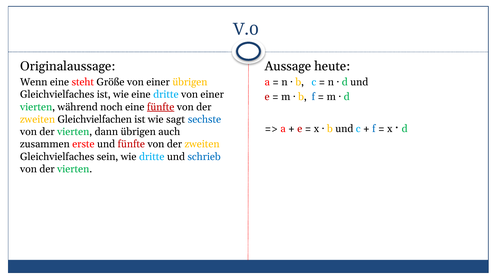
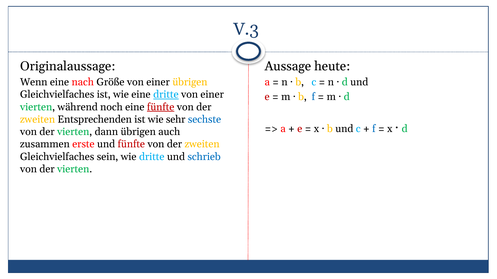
V.0: V.0 -> V.3
steht: steht -> nach
dritte at (166, 95) underline: none -> present
Gleichvielfachen: Gleichvielfachen -> Entsprechenden
sagt: sagt -> sehr
